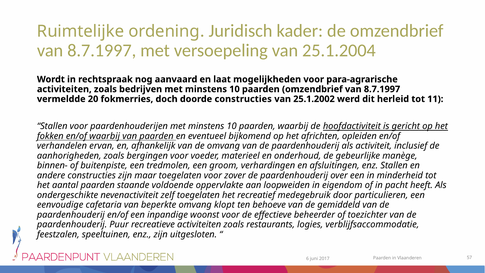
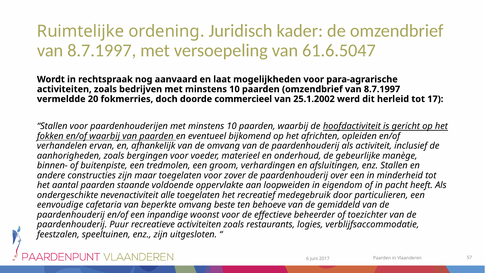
25.1.2004: 25.1.2004 -> 61.6.5047
doorde constructies: constructies -> commercieel
11: 11 -> 17
zelf: zelf -> alle
klopt: klopt -> beste
